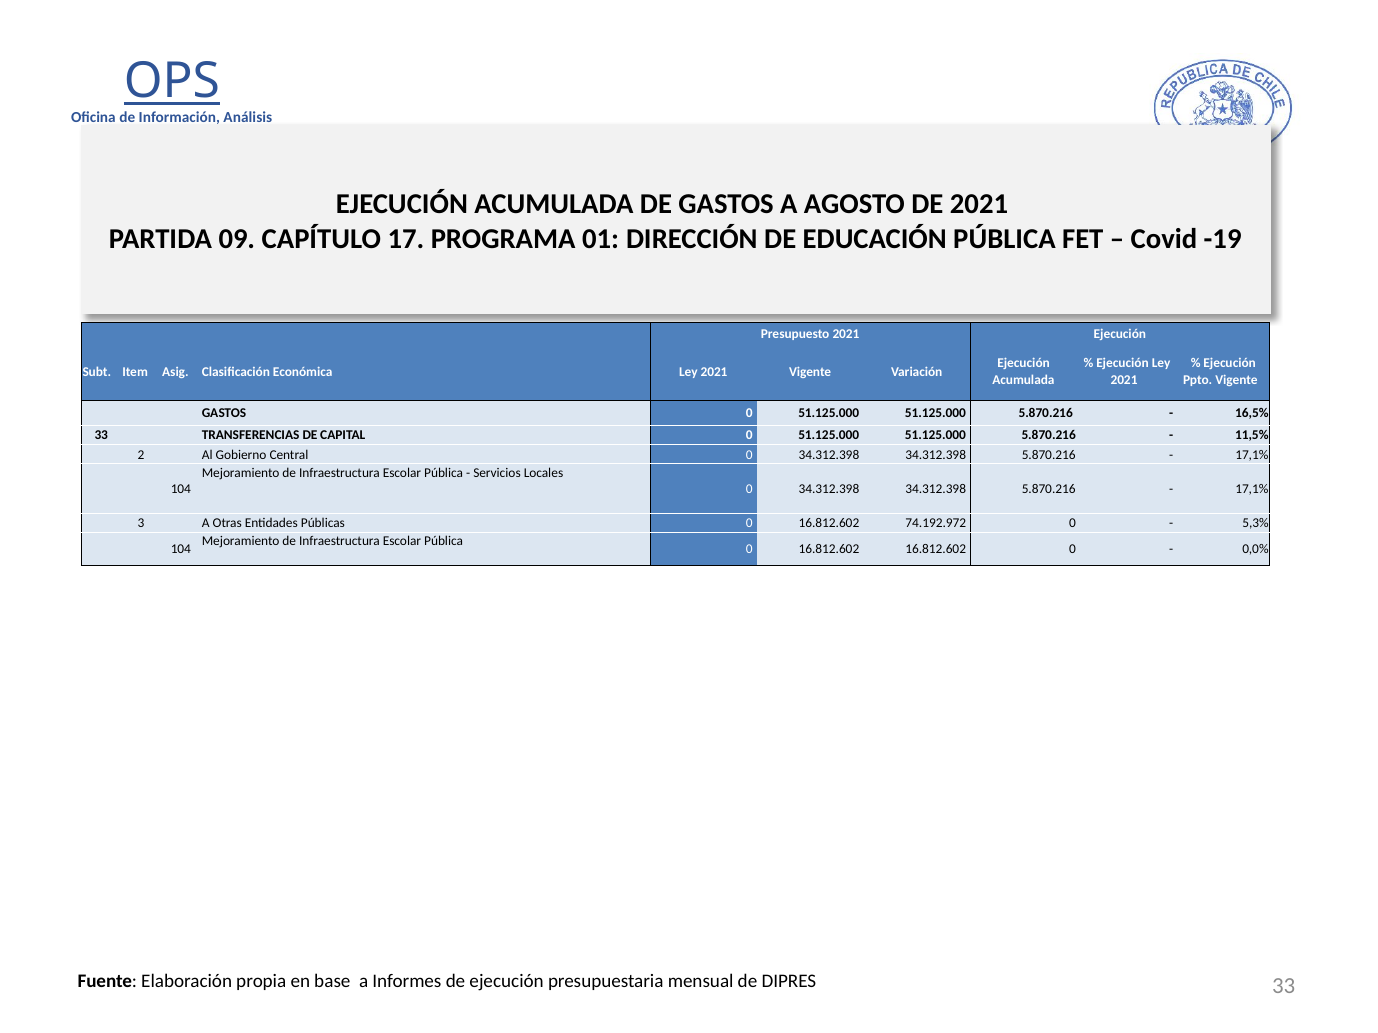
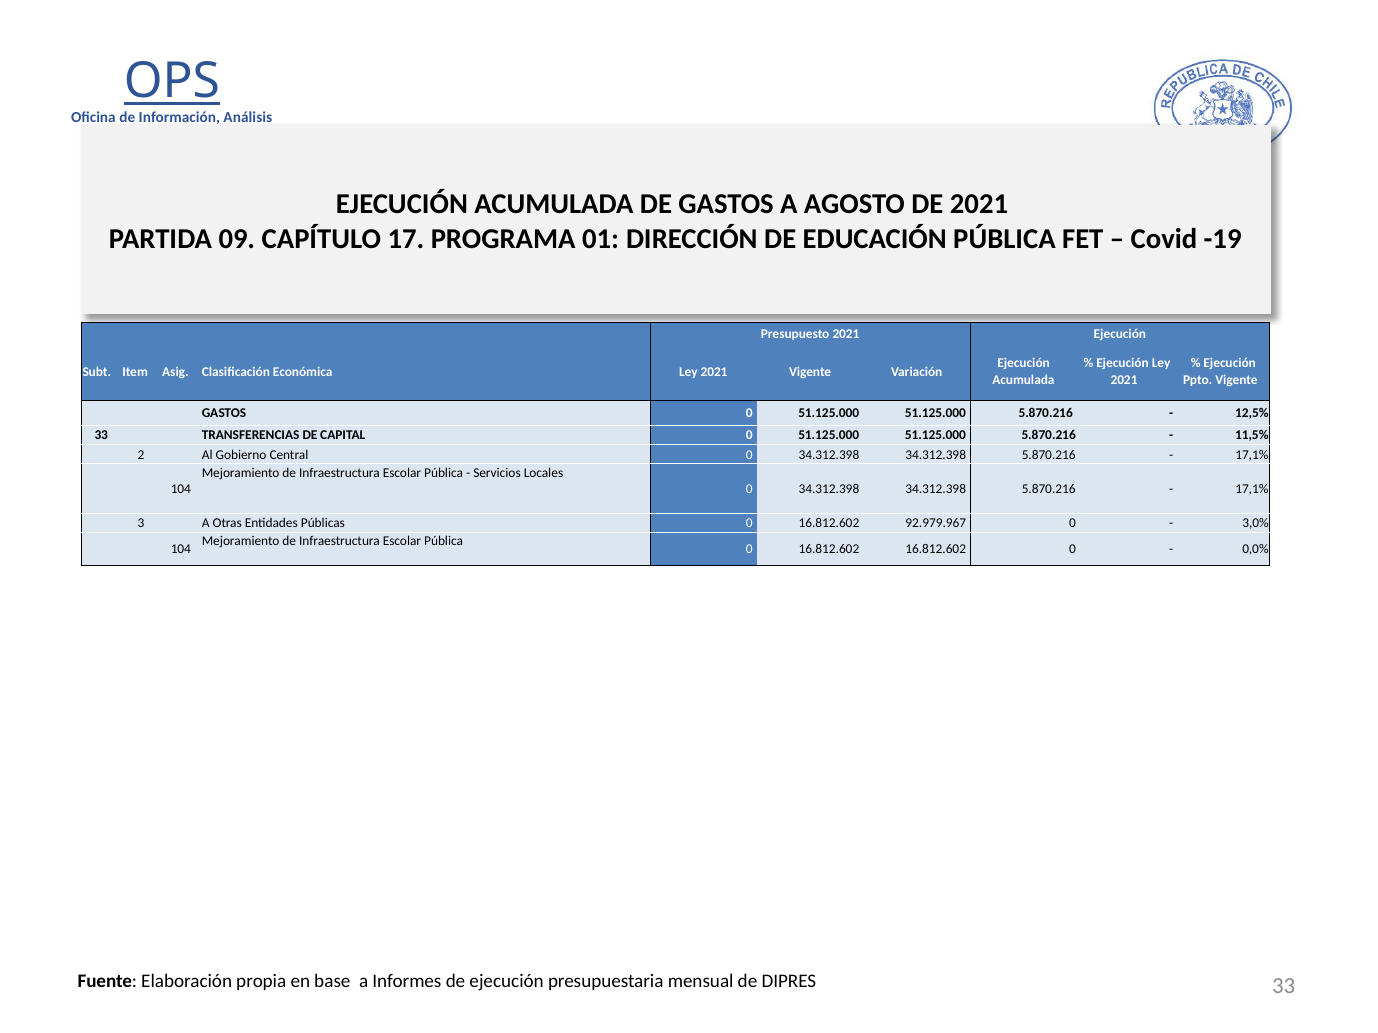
16,5%: 16,5% -> 12,5%
74.192.972: 74.192.972 -> 92.979.967
5,3%: 5,3% -> 3,0%
